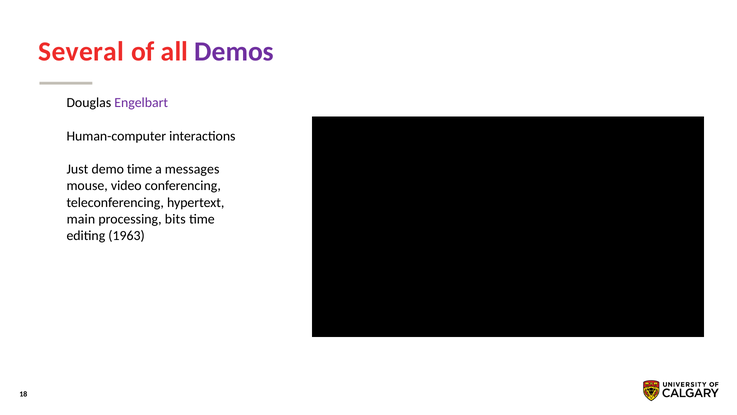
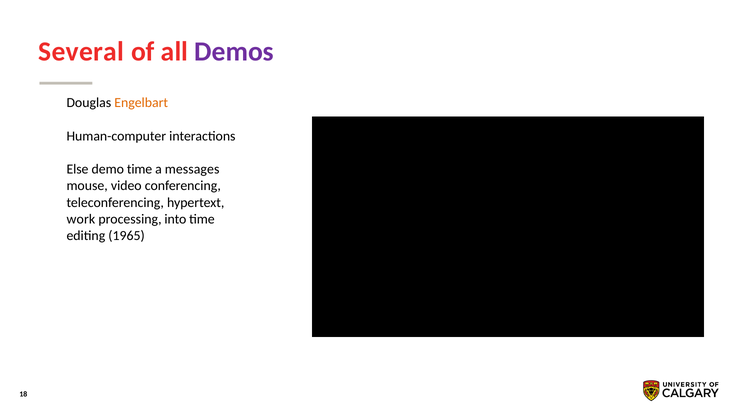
Engelbart colour: purple -> orange
Just: Just -> Else
main: main -> work
bits: bits -> into
1963: 1963 -> 1965
